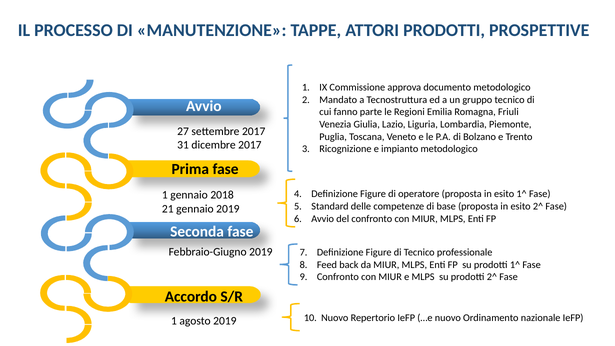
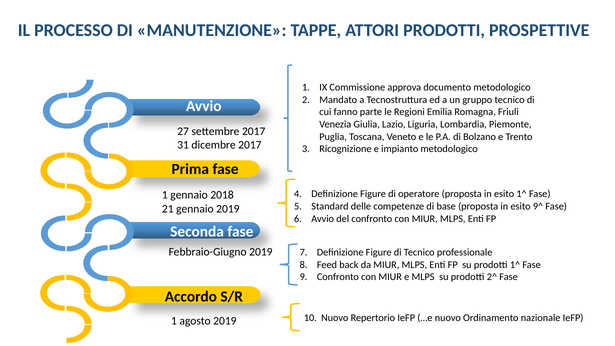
esito 2^: 2^ -> 9^
